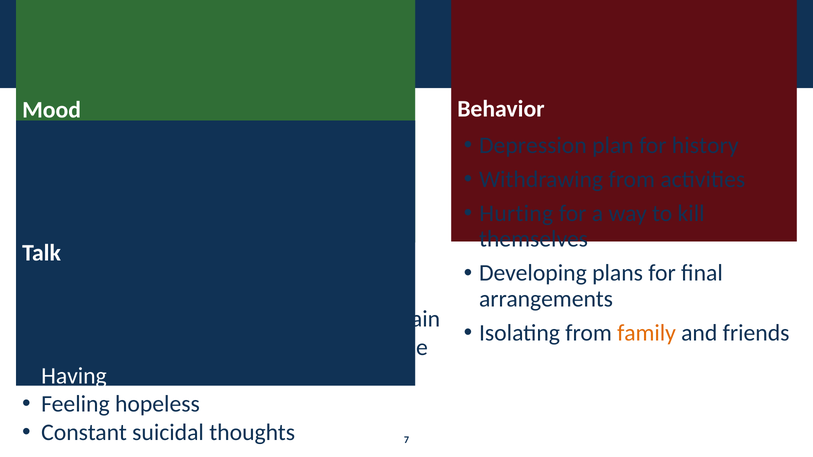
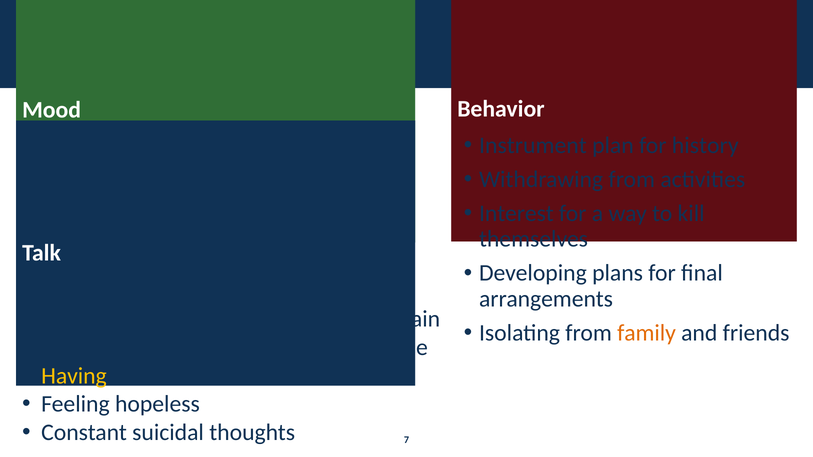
Depression at (533, 145): Depression -> Instrument
Hurting at (516, 214): Hurting -> Interest
Having colour: white -> yellow
